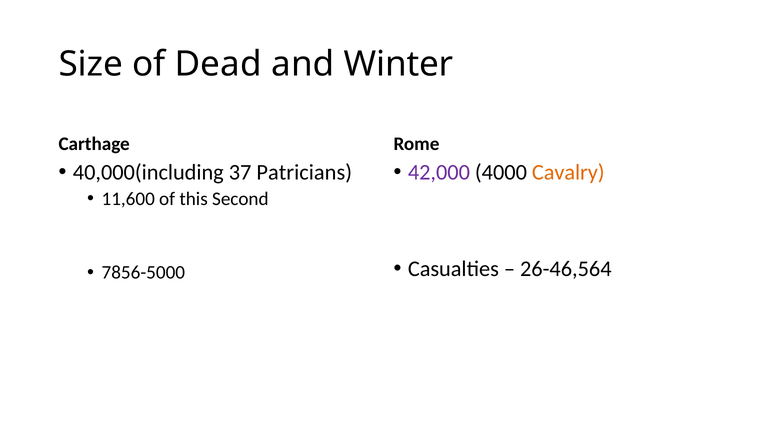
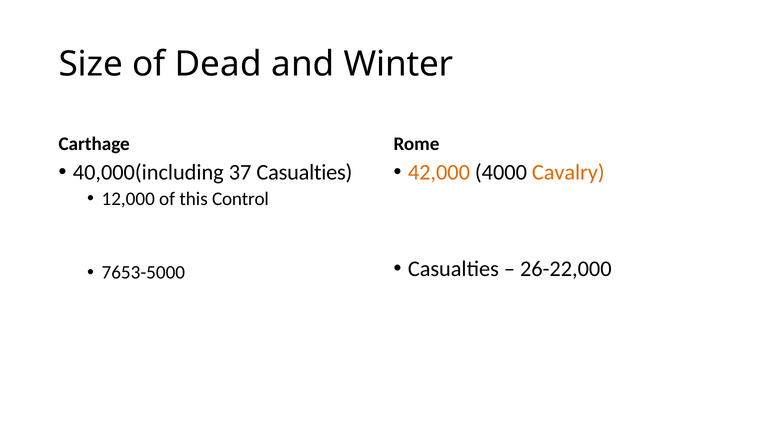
37 Patricians: Patricians -> Casualties
42,000 colour: purple -> orange
11,600: 11,600 -> 12,000
Second: Second -> Control
26-46,564: 26-46,564 -> 26-22,000
7856-5000: 7856-5000 -> 7653-5000
